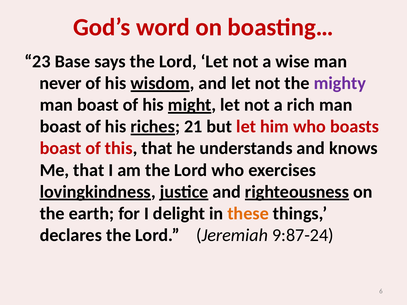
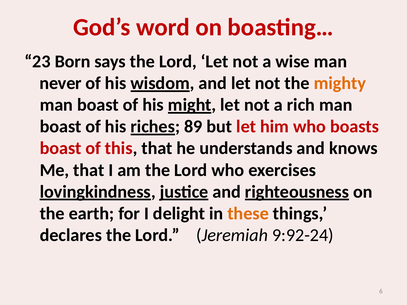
Base: Base -> Born
mighty colour: purple -> orange
21: 21 -> 89
9:87-24: 9:87-24 -> 9:92-24
